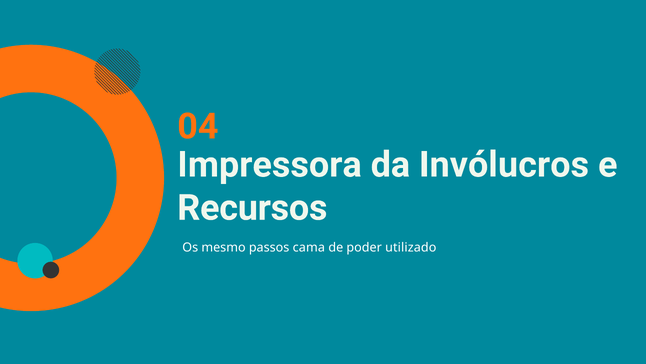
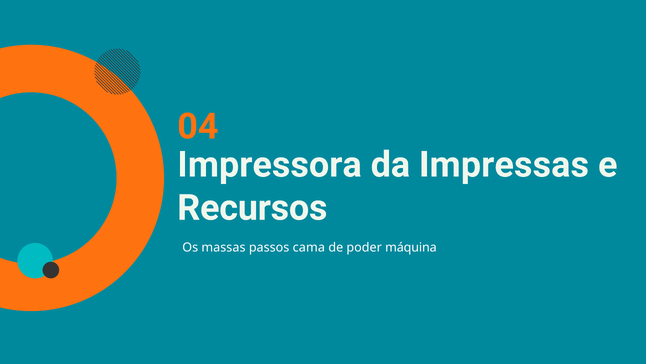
Invólucros: Invólucros -> Impressas
mesmo: mesmo -> massas
utilizado: utilizado -> máquina
